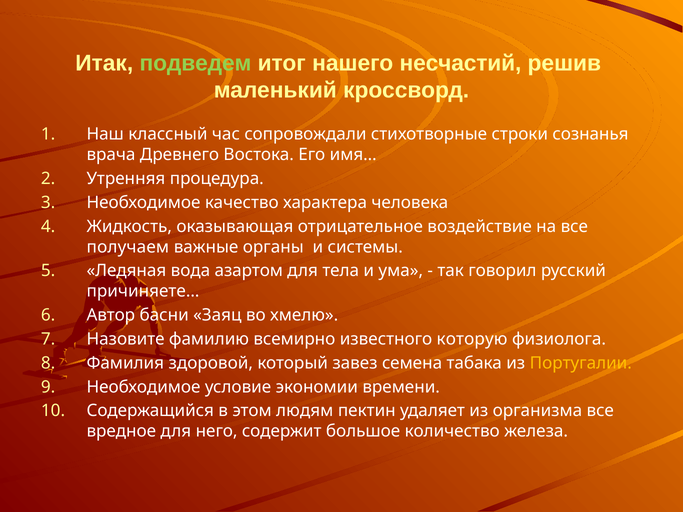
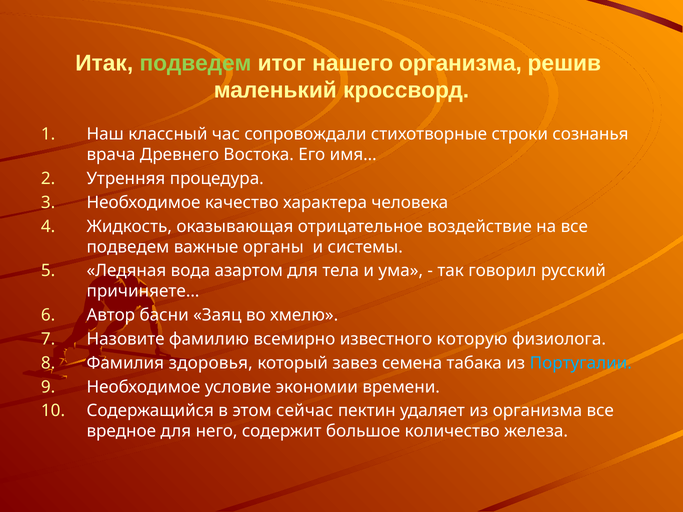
нашего несчастий: несчастий -> организма
получаем at (128, 247): получаем -> подведем
здоровой: здоровой -> здоровья
Португалии colour: yellow -> light blue
людям: людям -> сейчас
